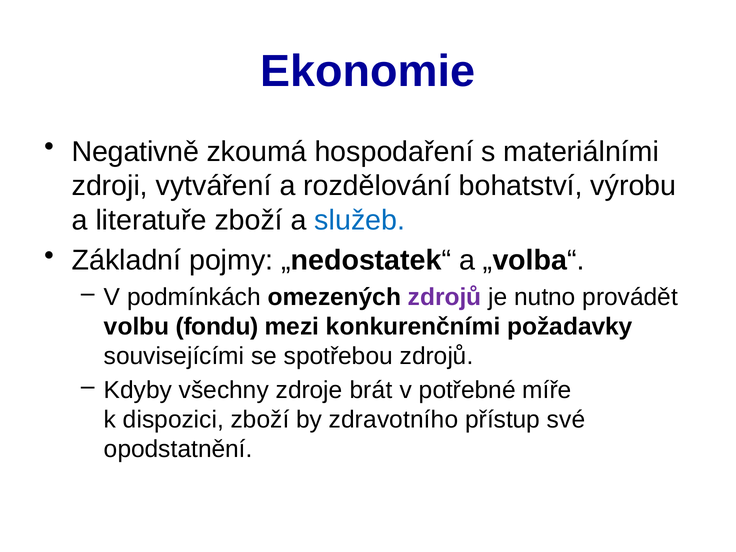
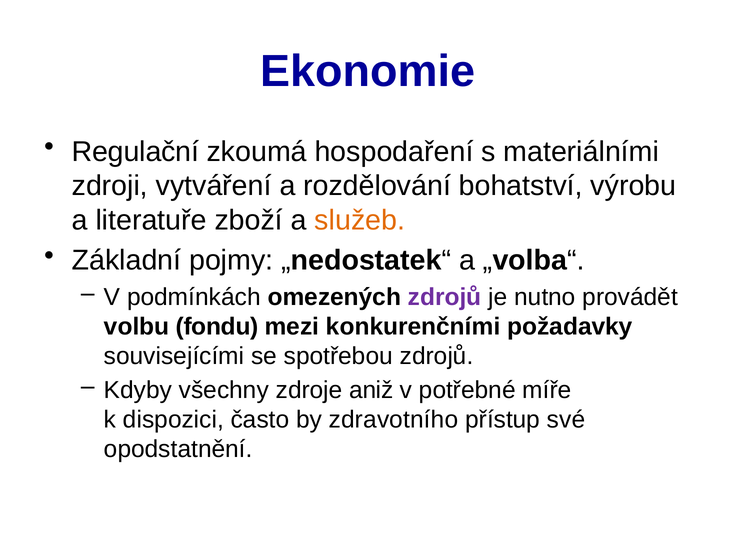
Negativně: Negativně -> Regulační
služeb colour: blue -> orange
brát: brát -> aniž
dispozici zboží: zboží -> často
